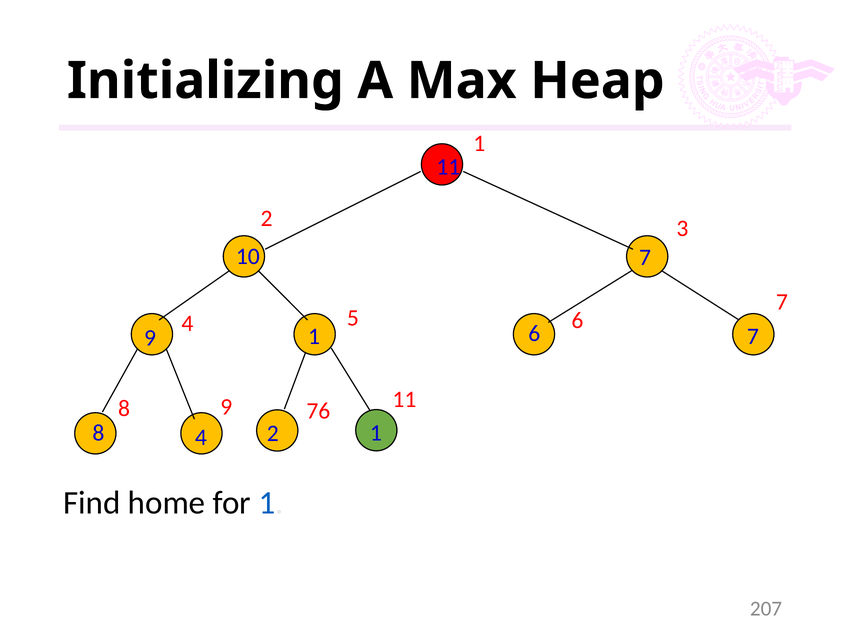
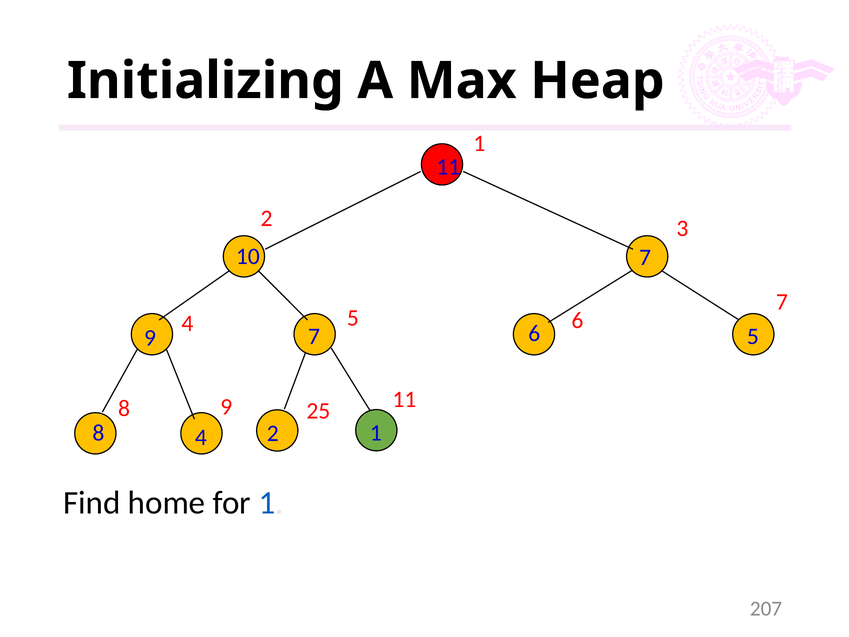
9 1: 1 -> 7
7 at (753, 336): 7 -> 5
76: 76 -> 25
